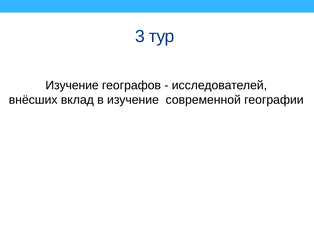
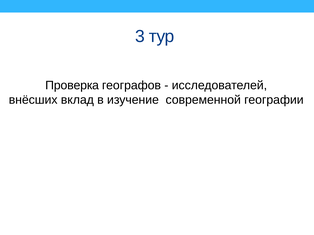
Изучение at (72, 85): Изучение -> Проверка
